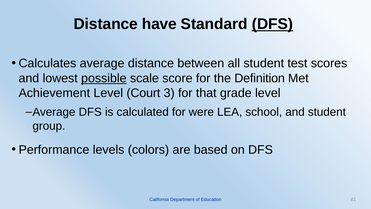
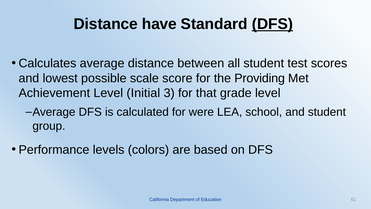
possible underline: present -> none
Definition: Definition -> Providing
Court: Court -> Initial
